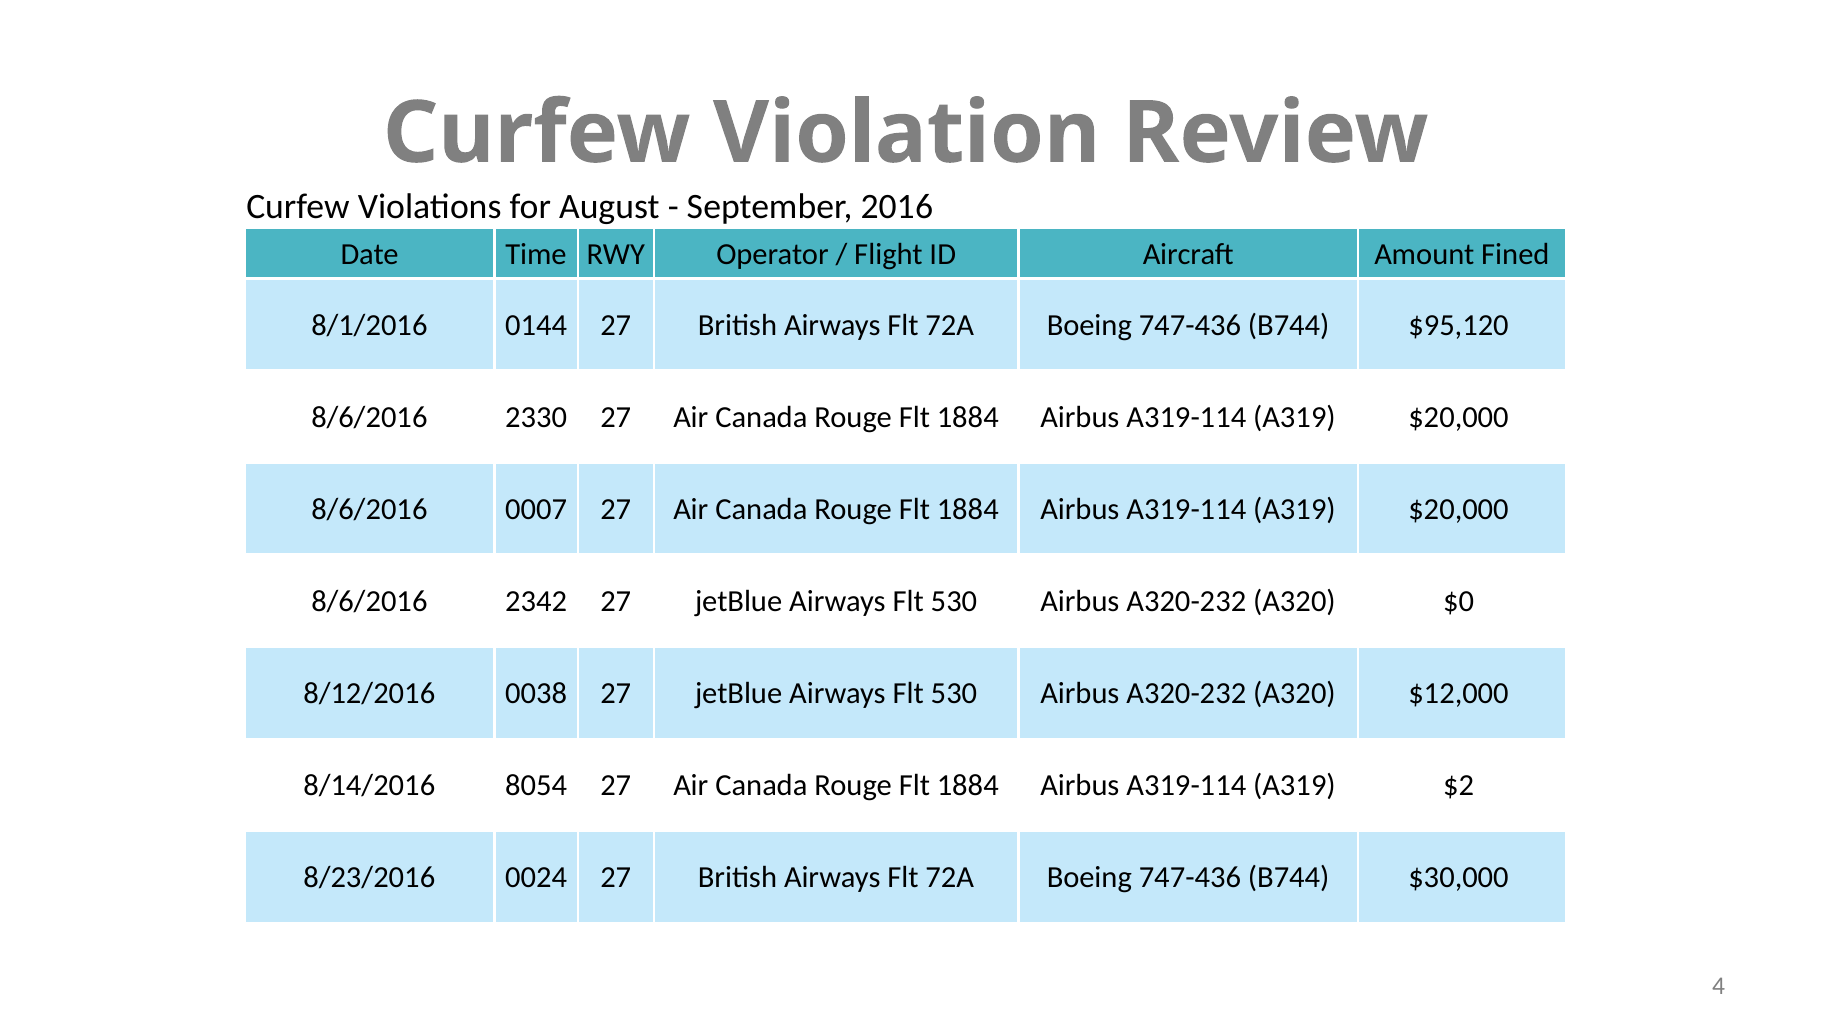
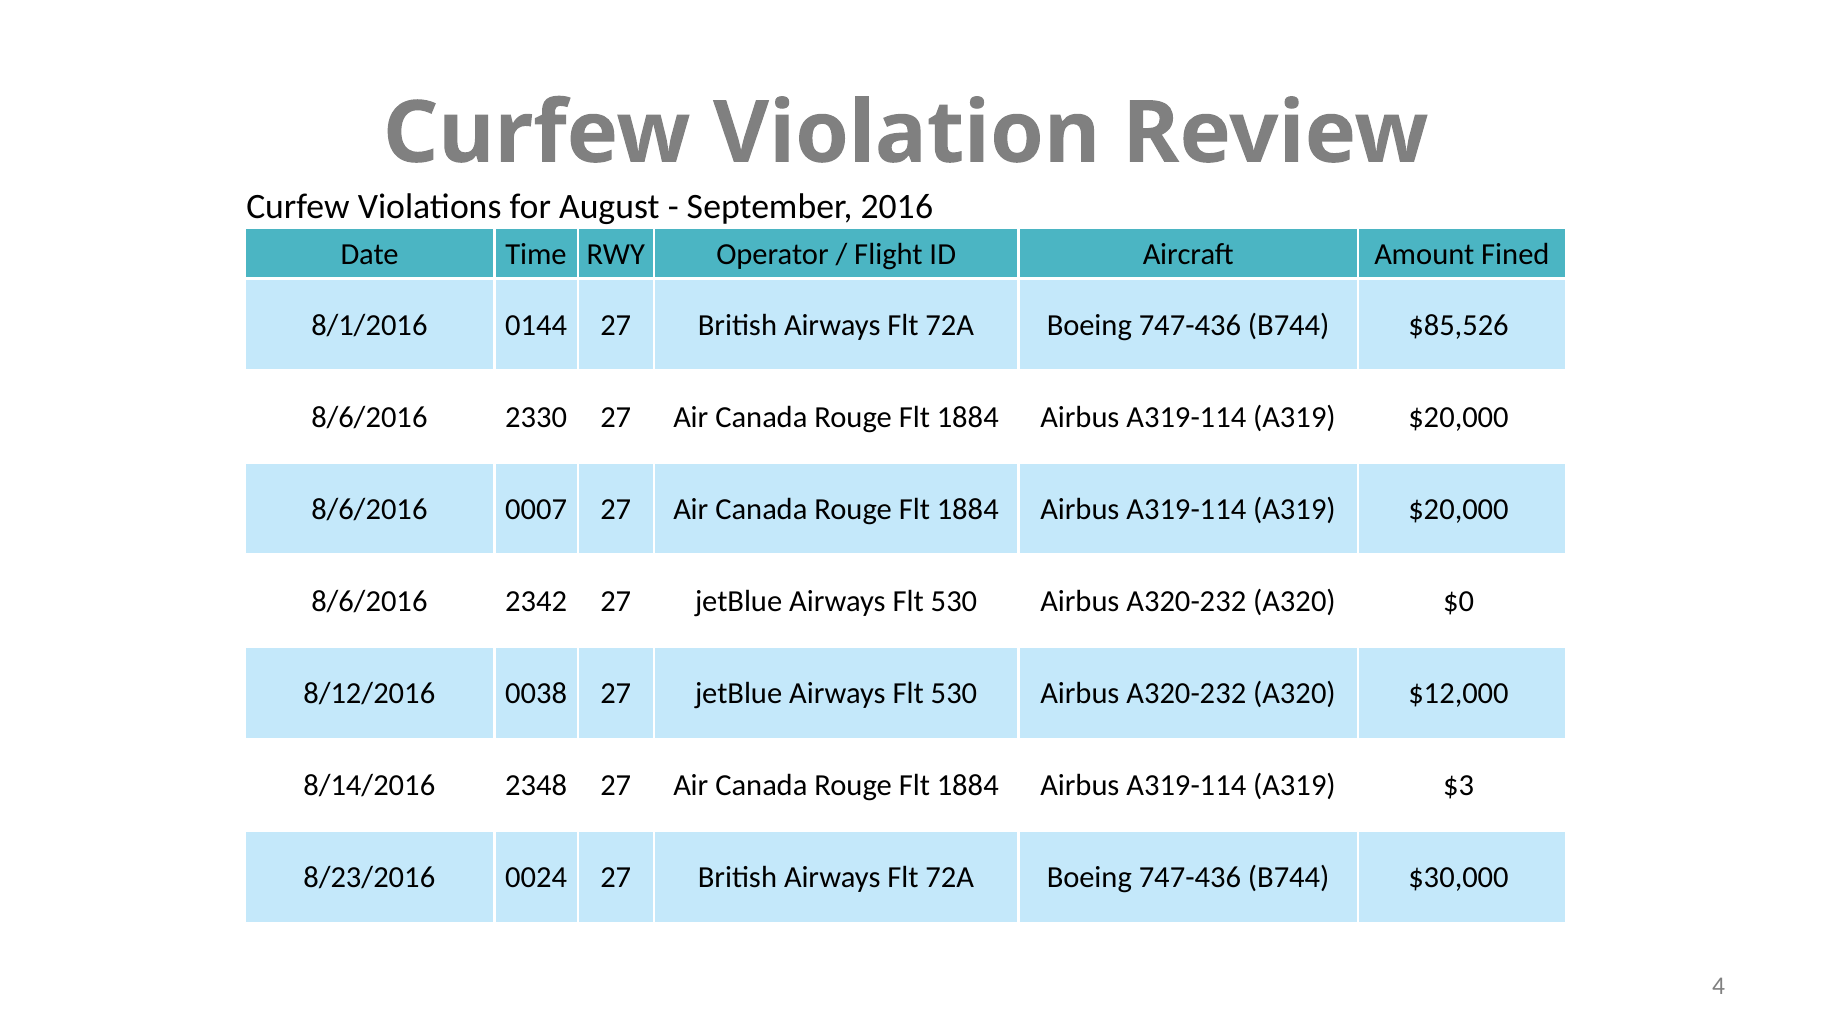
$95,120: $95,120 -> $85,526
8054: 8054 -> 2348
$2: $2 -> $3
